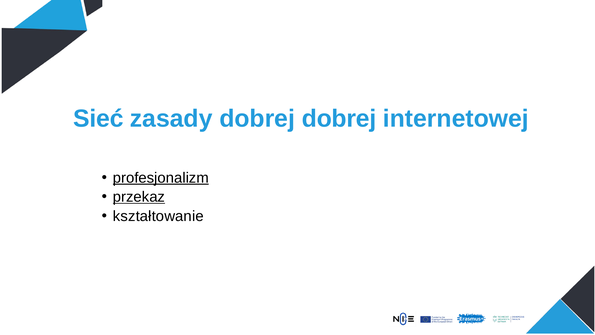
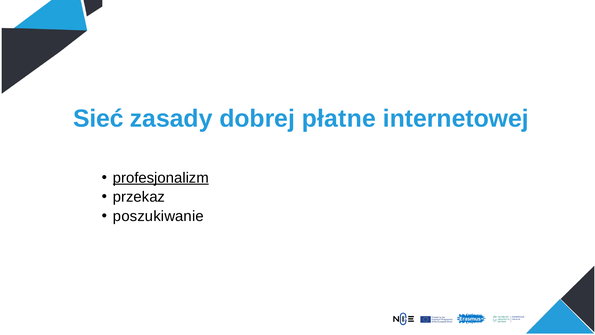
dobrej dobrej: dobrej -> płatne
przekaz underline: present -> none
kształtowanie: kształtowanie -> poszukiwanie
